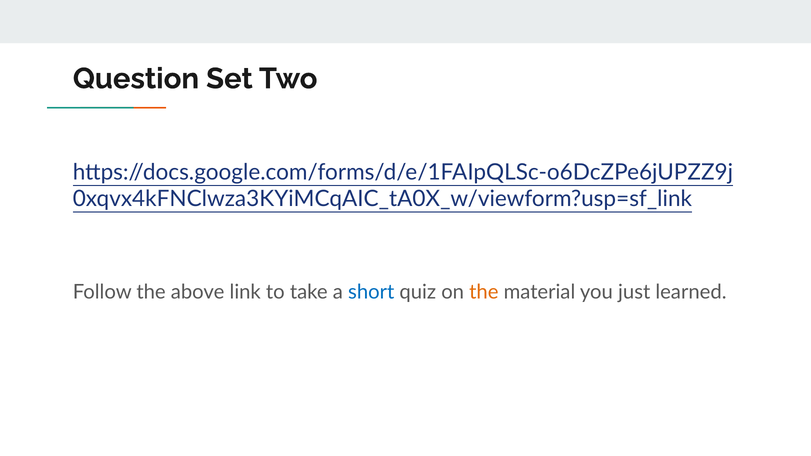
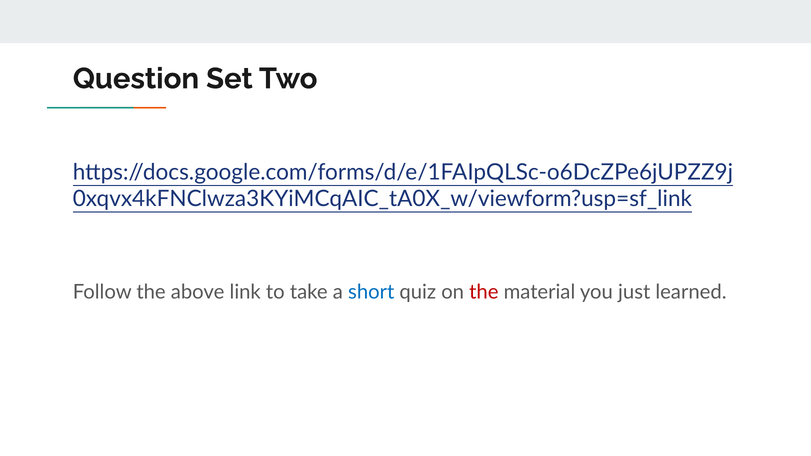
the at (484, 292) colour: orange -> red
